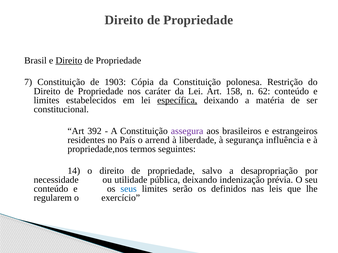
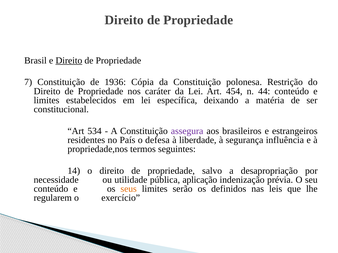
1903: 1903 -> 1936
158: 158 -> 454
62: 62 -> 44
específica underline: present -> none
392: 392 -> 534
arrend: arrend -> defesa
pública deixando: deixando -> aplicação
seus colour: blue -> orange
